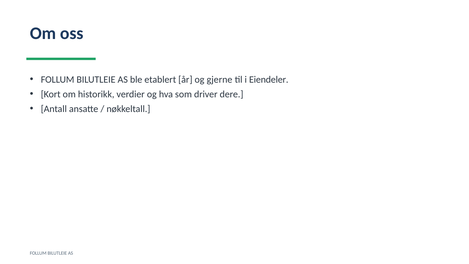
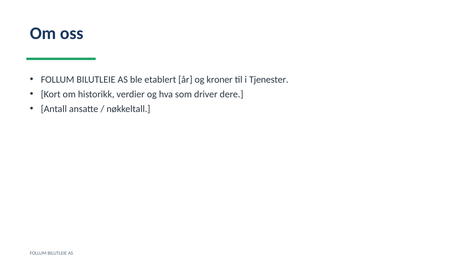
gjerne: gjerne -> kroner
Eiendeler: Eiendeler -> Tjenester
